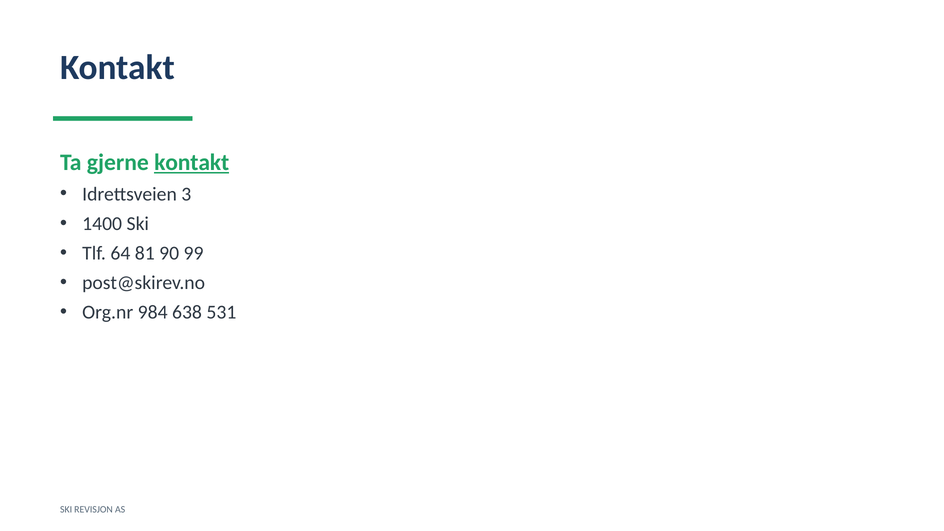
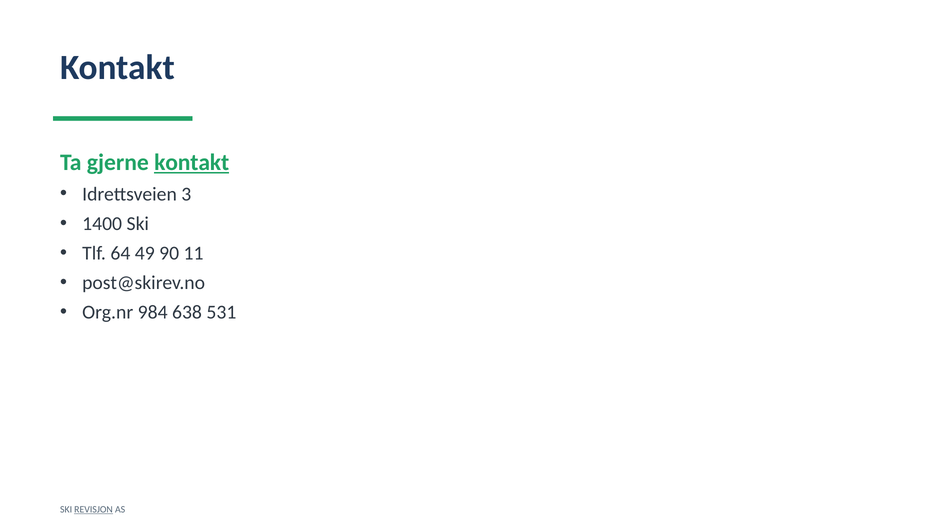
81: 81 -> 49
99: 99 -> 11
REVISJON underline: none -> present
